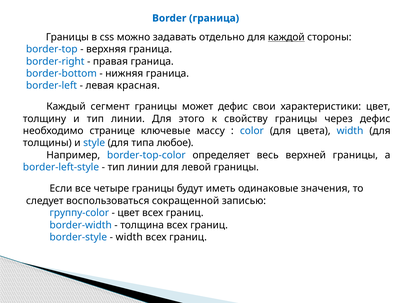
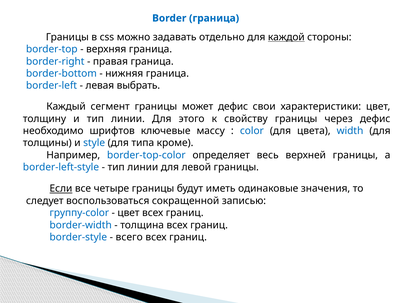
красная: красная -> выбрать
странице: странице -> шрифтов
любое: любое -> кроме
Если underline: none -> present
width at (129, 237): width -> всего
